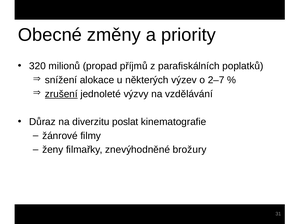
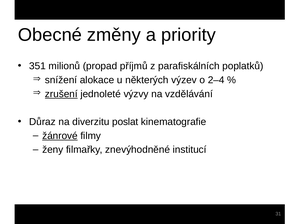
320: 320 -> 351
2–7: 2–7 -> 2–4
žánrové underline: none -> present
brožury: brožury -> institucí
